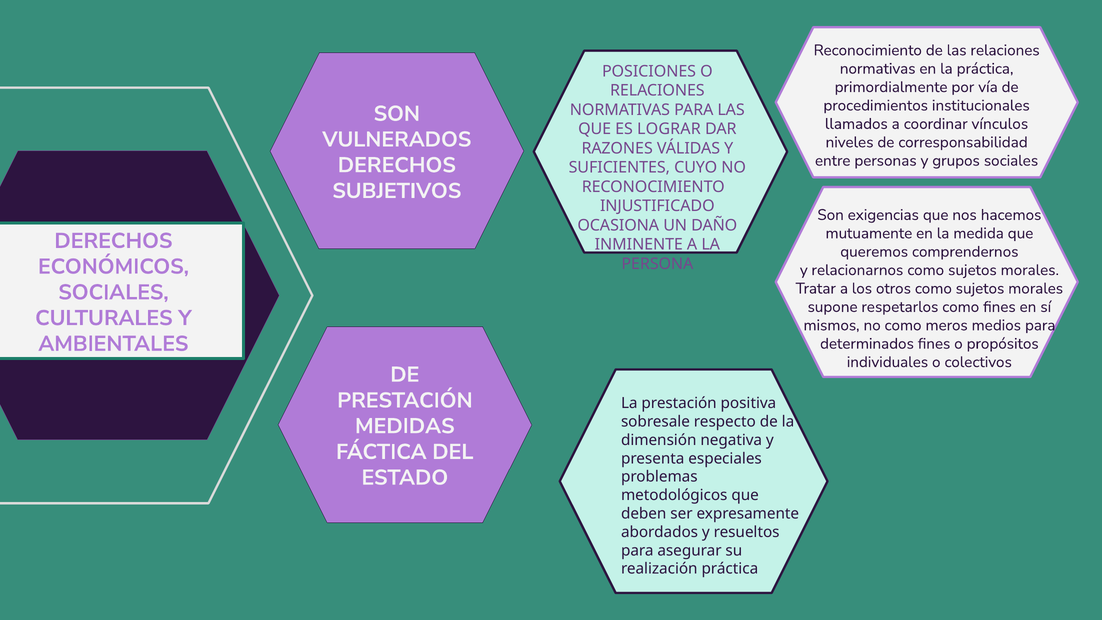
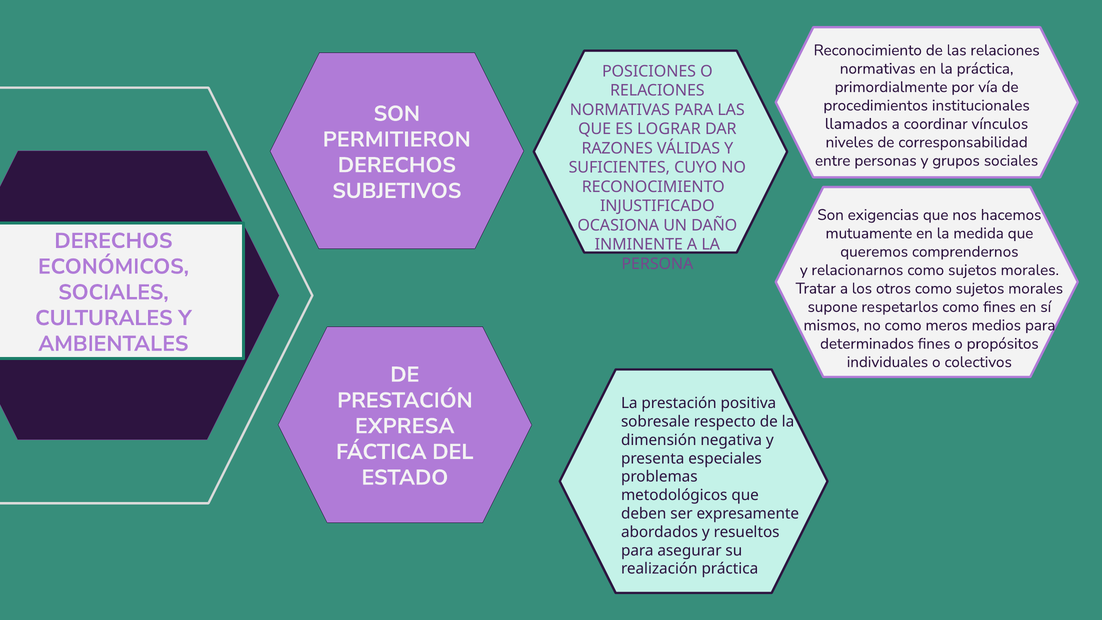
VULNERADOS: VULNERADOS -> PERMITIERON
MEDIDAS: MEDIDAS -> EXPRESA
